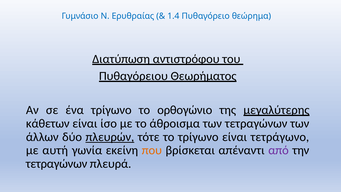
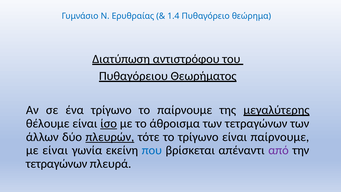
το ορθογώνιο: ορθογώνιο -> παίρνουμε
κάθετων: κάθετων -> θέλουμε
ίσο underline: none -> present
είναι τετράγωνο: τετράγωνο -> παίρνουμε
με αυτή: αυτή -> είναι
που colour: orange -> blue
